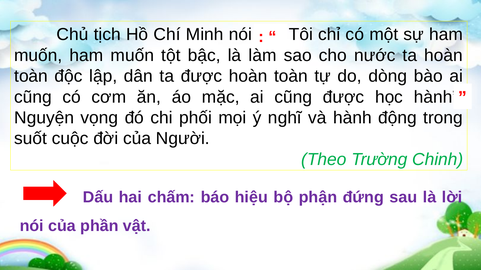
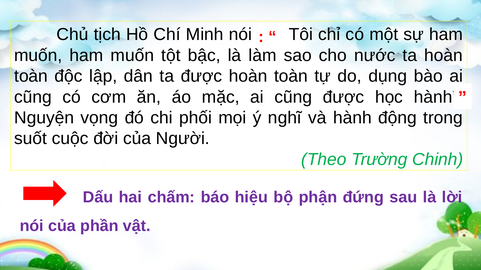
dòng: dòng -> dụng
